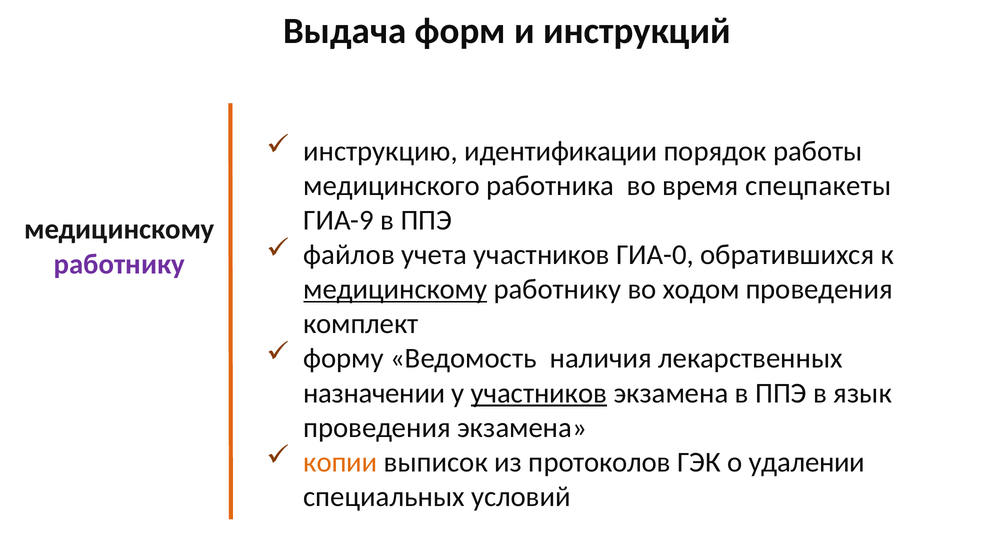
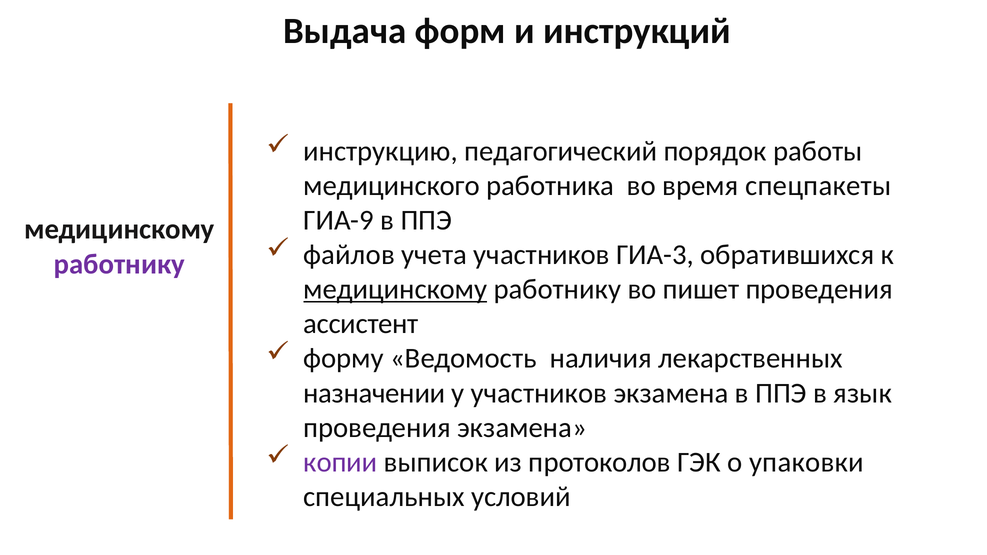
идентификации: идентификации -> педагогический
ГИА-0: ГИА-0 -> ГИА-3
ходом: ходом -> пишет
комплект: комплект -> ассистент
участников at (539, 393) underline: present -> none
копии colour: orange -> purple
удалении: удалении -> упаковки
